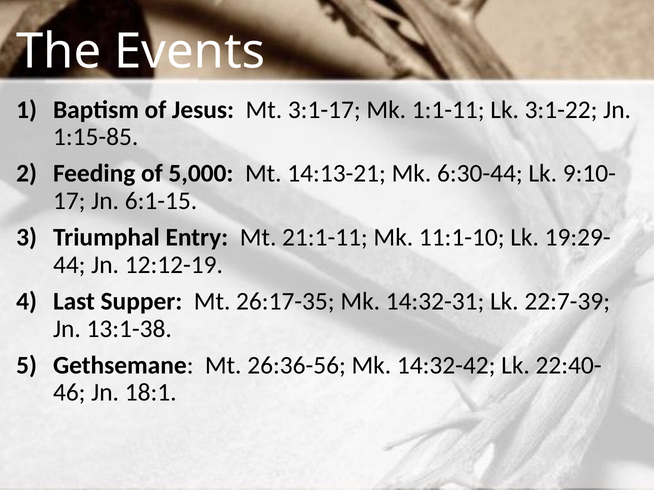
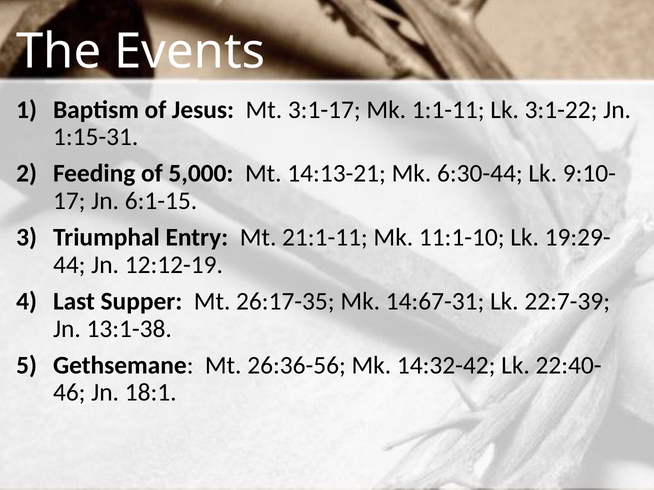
1:15-85: 1:15-85 -> 1:15-31
14:32-31: 14:32-31 -> 14:67-31
